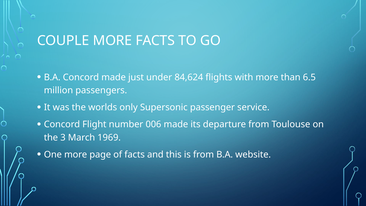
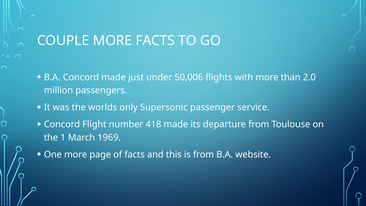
84,624: 84,624 -> 50,006
6.5: 6.5 -> 2.0
006: 006 -> 418
3: 3 -> 1
